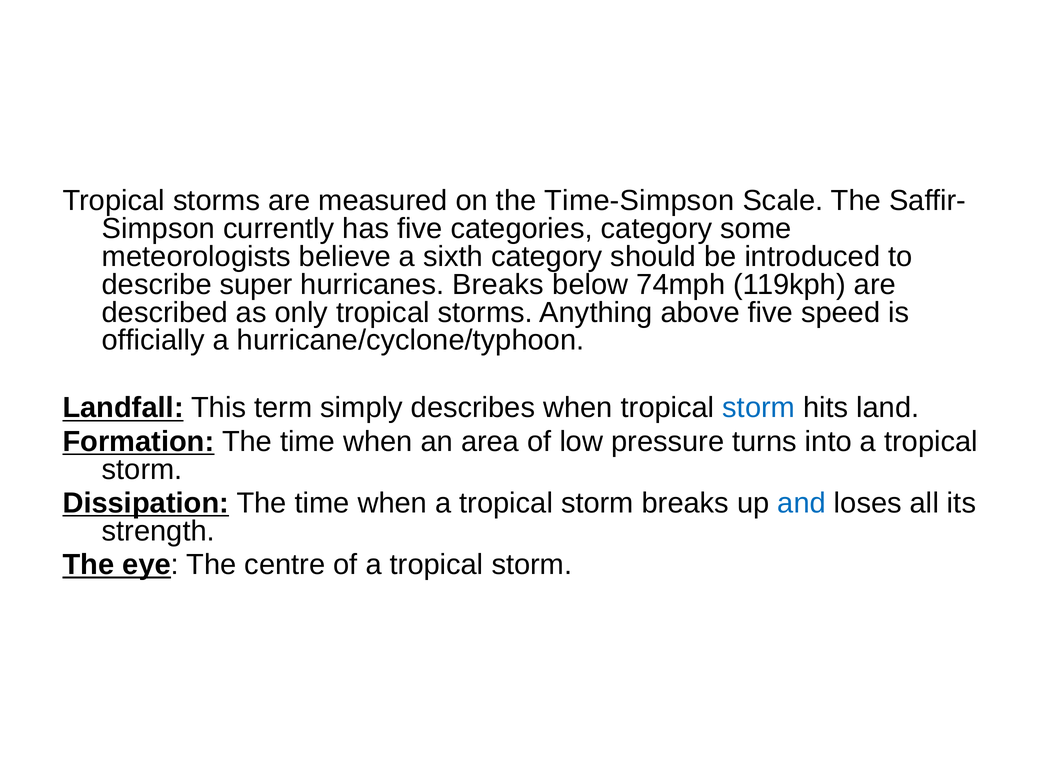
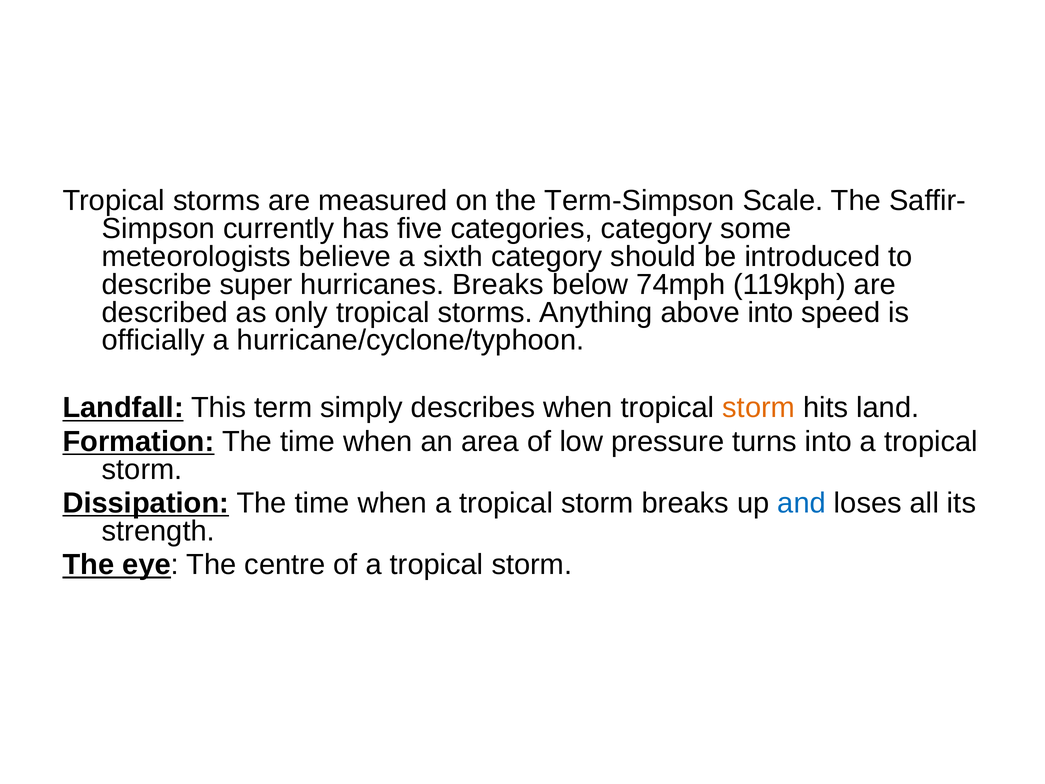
Time-Simpson: Time-Simpson -> Term-Simpson
above five: five -> into
storm at (759, 408) colour: blue -> orange
